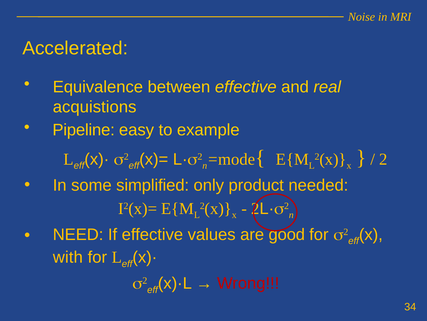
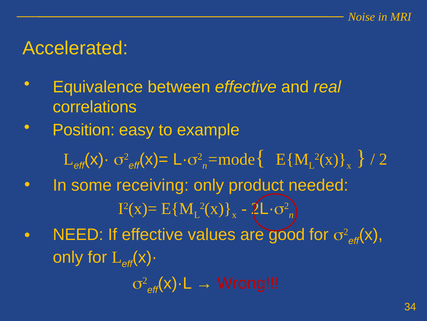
acquistions: acquistions -> correlations
Pipeline: Pipeline -> Position
simplified: simplified -> receiving
with at (68, 257): with -> only
